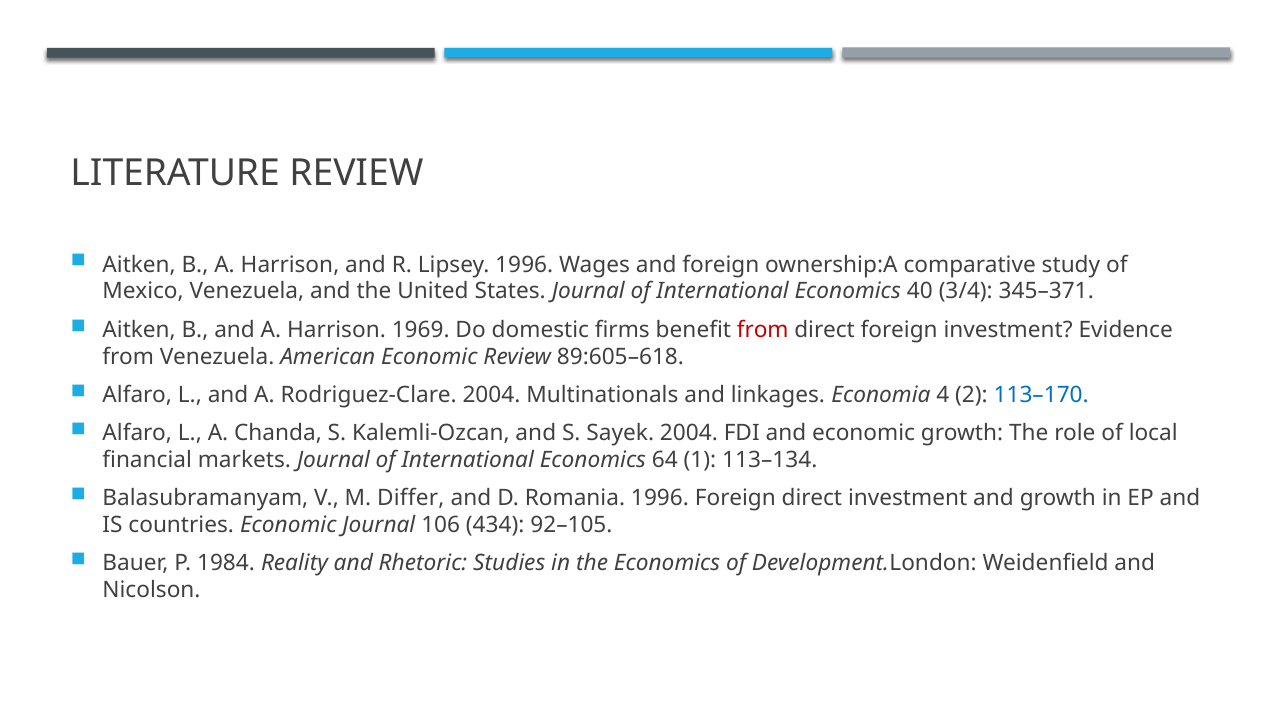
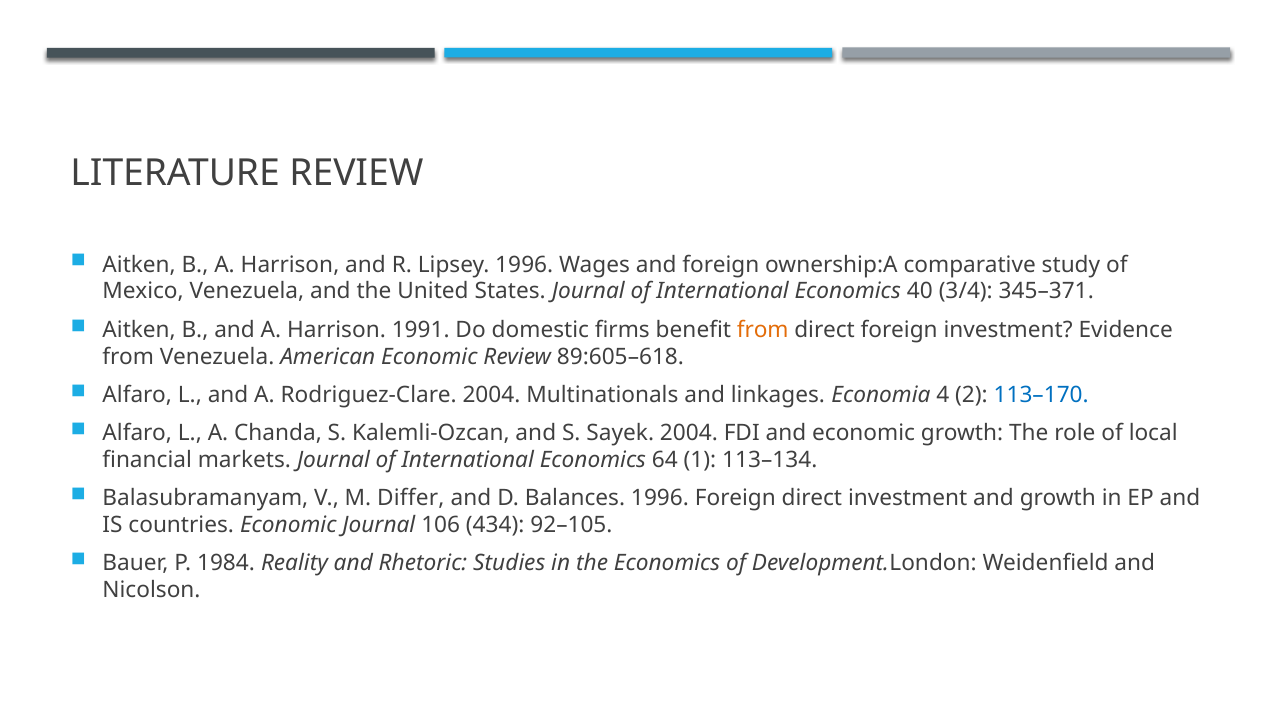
1969: 1969 -> 1991
from at (763, 330) colour: red -> orange
Romania: Romania -> Balances
